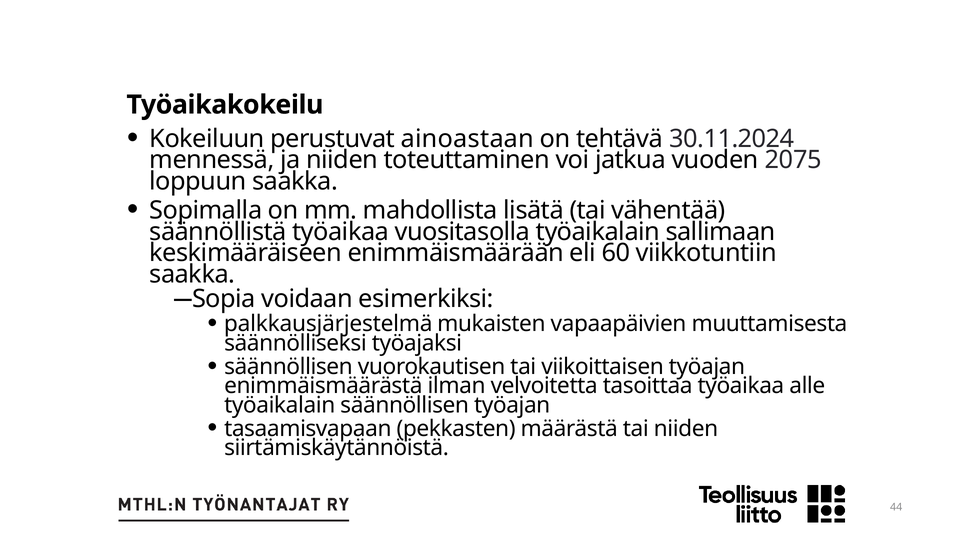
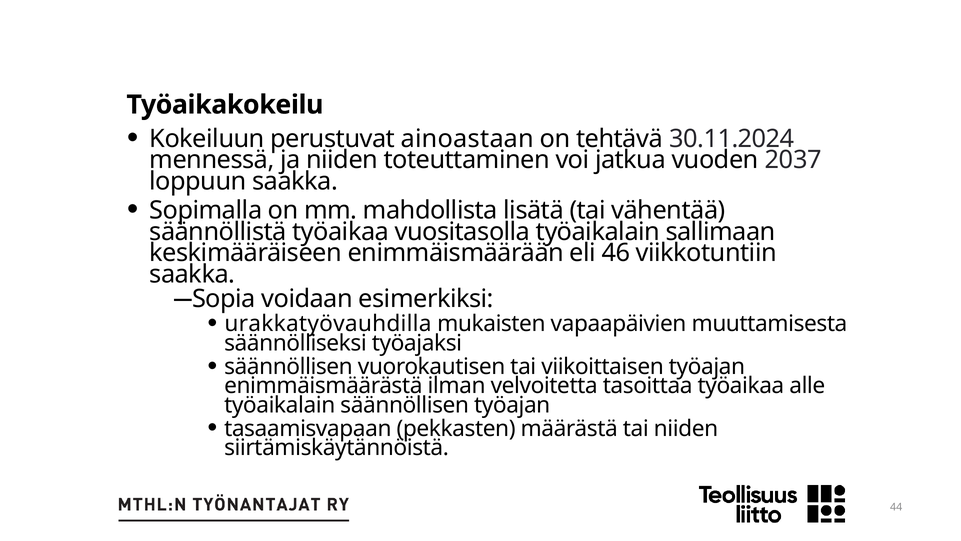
2075: 2075 -> 2037
60: 60 -> 46
palkkausjärjestelmä: palkkausjärjestelmä -> urakkatyövauhdilla
